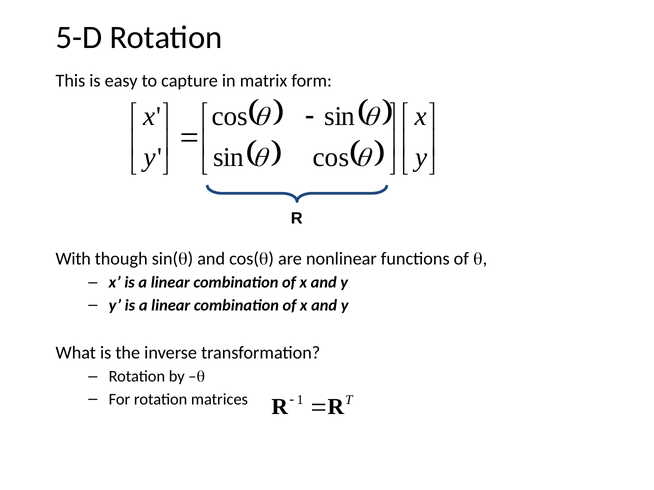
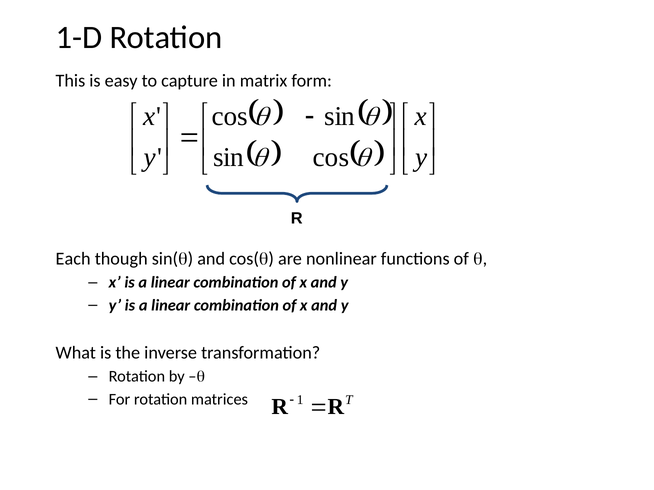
5-D: 5-D -> 1-D
With: With -> Each
